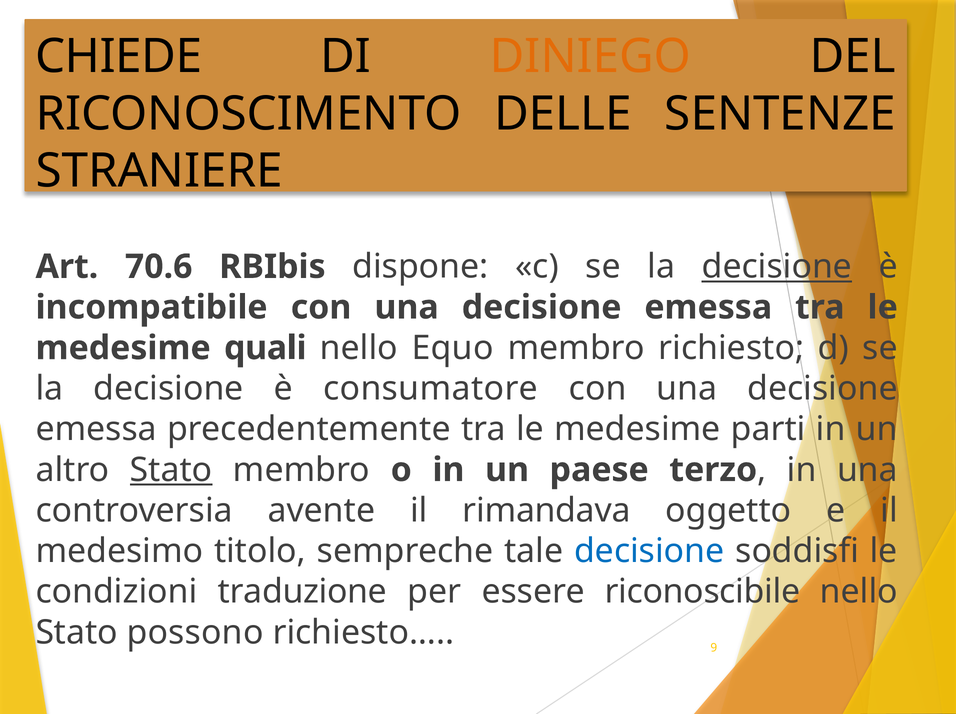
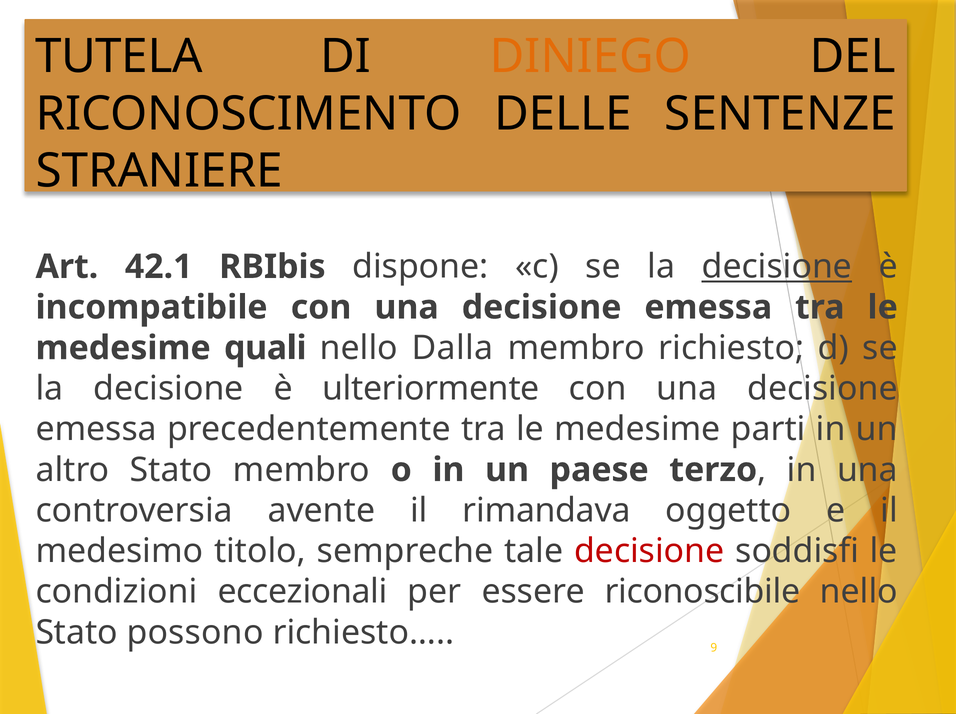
CHIEDE: CHIEDE -> TUTELA
70.6: 70.6 -> 42.1
Equo: Equo -> Dalla
consumatore: consumatore -> ulteriormente
Stato at (171, 470) underline: present -> none
decisione at (649, 551) colour: blue -> red
traduzione: traduzione -> eccezionali
